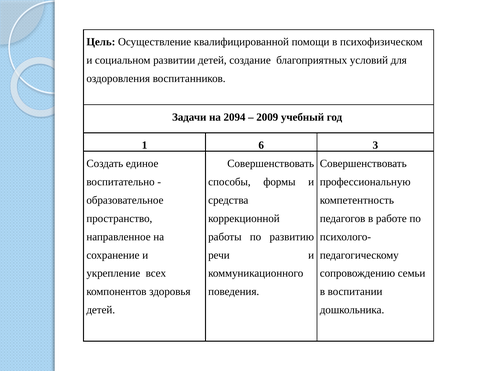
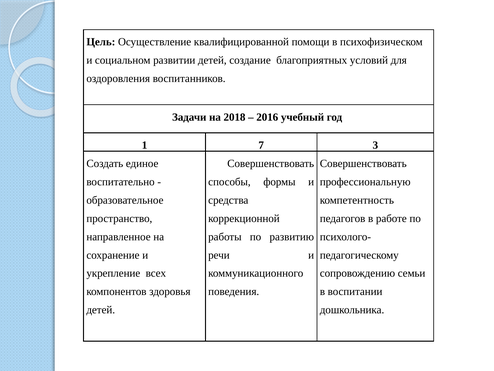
2094: 2094 -> 2018
2009: 2009 -> 2016
6: 6 -> 7
